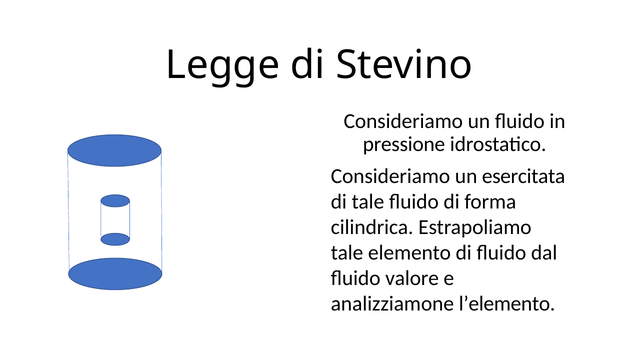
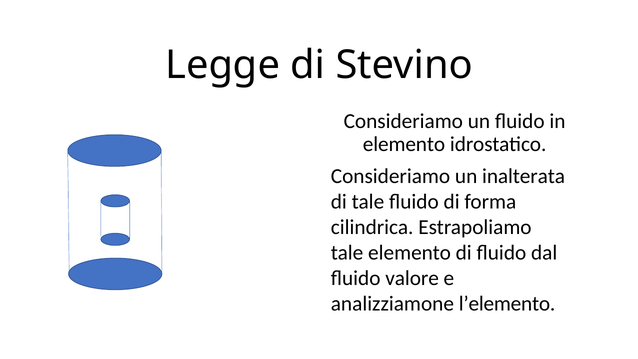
pressione at (404, 144): pressione -> elemento
esercitata: esercitata -> inalterata
